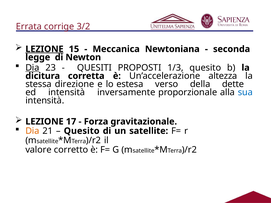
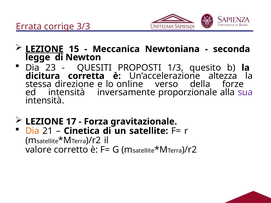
3/2: 3/2 -> 3/3
Dia at (32, 68) underline: present -> none
estesa: estesa -> online
dette: dette -> forze
sua colour: blue -> purple
Quesito at (82, 131): Quesito -> Cinetica
